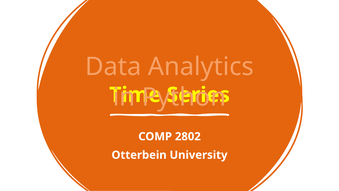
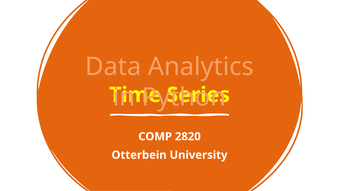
2802: 2802 -> 2820
